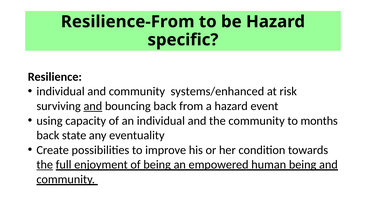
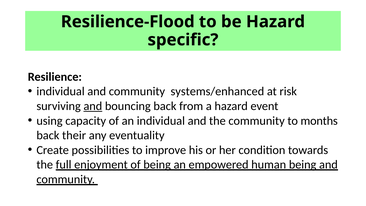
Resilience-From: Resilience-From -> Resilience-Flood
state: state -> their
the at (45, 165) underline: present -> none
